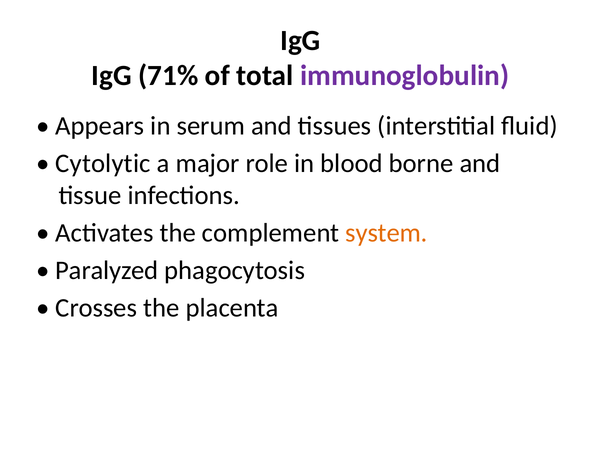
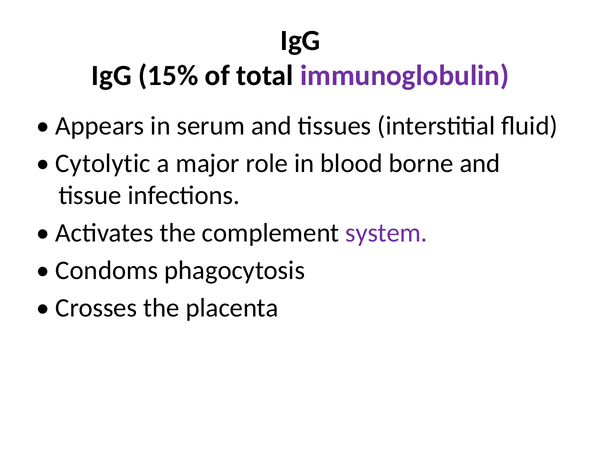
71%: 71% -> 15%
system colour: orange -> purple
Paralyzed: Paralyzed -> Condoms
